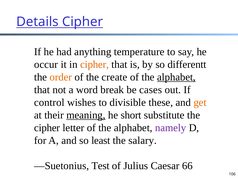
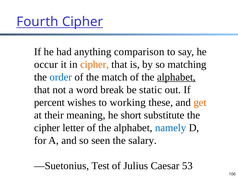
Details: Details -> Fourth
temperature: temperature -> comparison
differentt: differentt -> matching
order colour: orange -> blue
create: create -> match
cases: cases -> static
control: control -> percent
divisible: divisible -> working
meaning underline: present -> none
namely colour: purple -> blue
least: least -> seen
66: 66 -> 53
